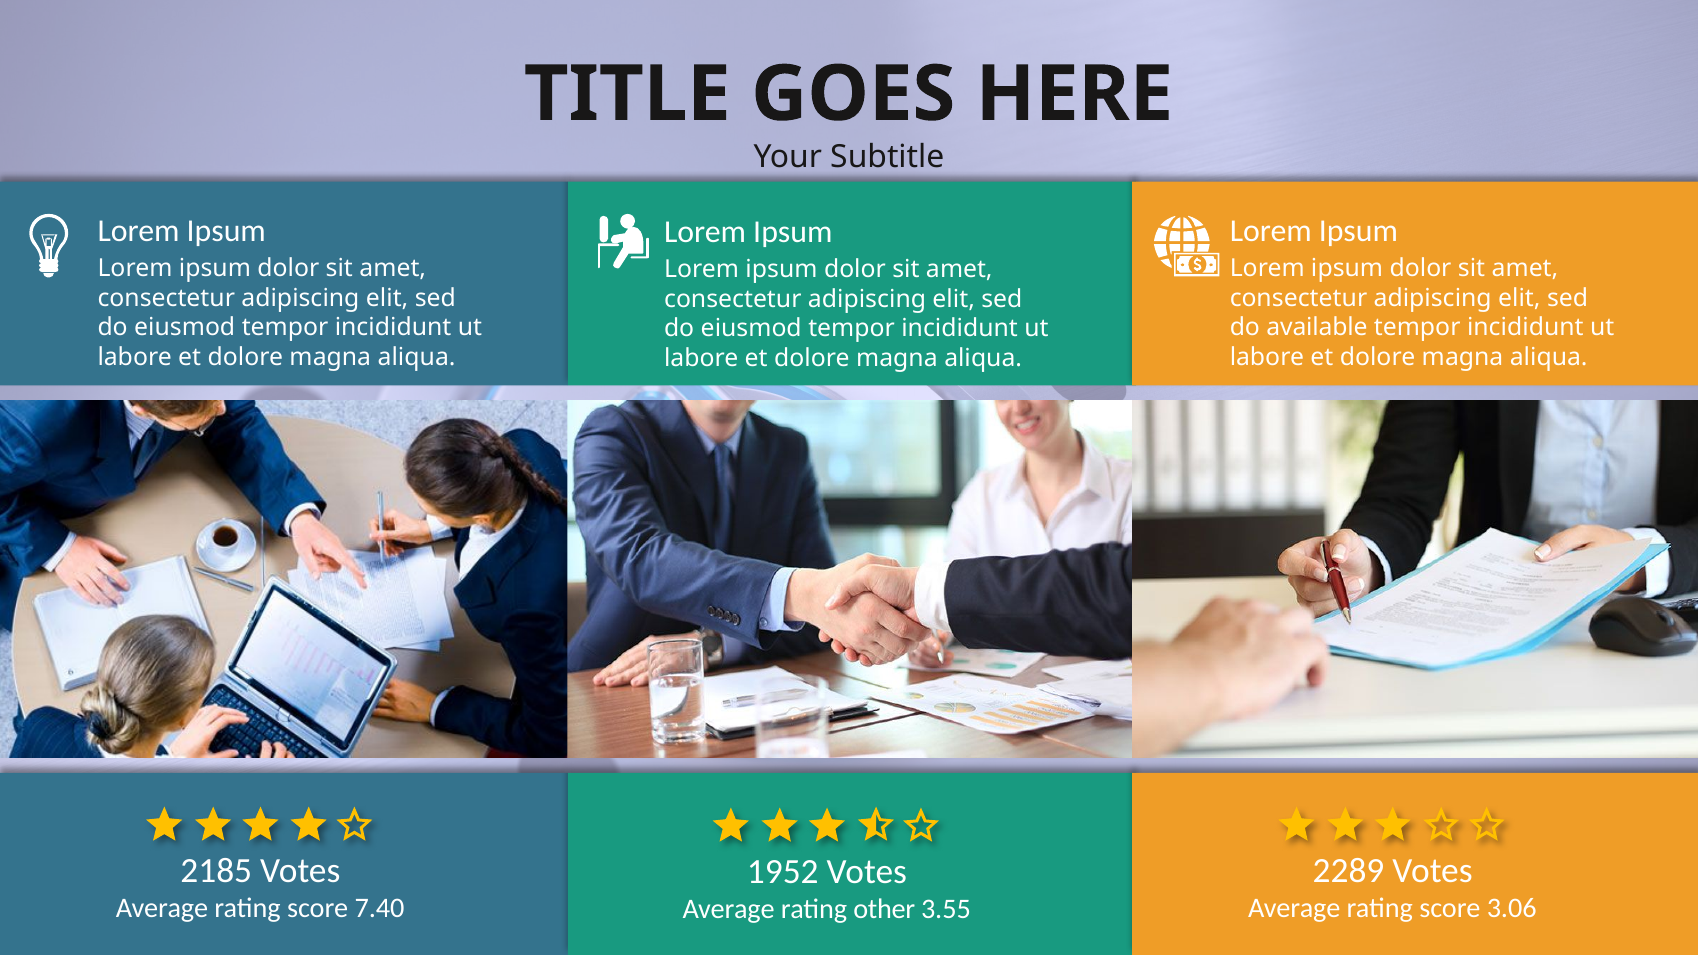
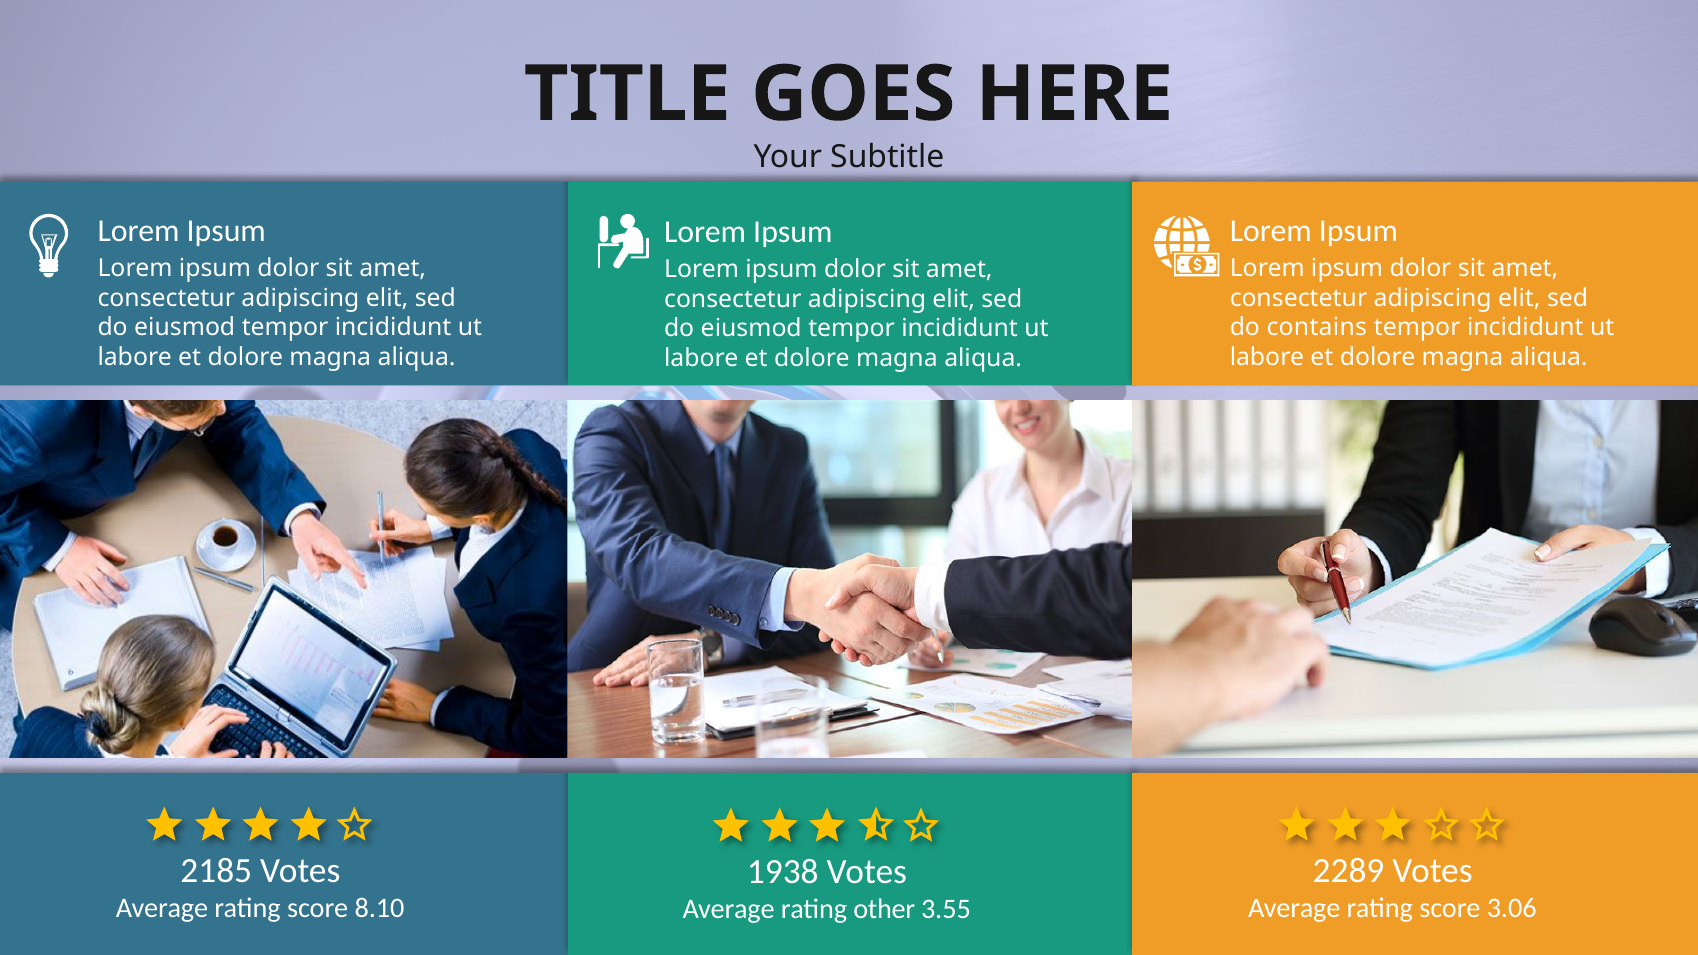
available: available -> contains
1952: 1952 -> 1938
7.40: 7.40 -> 8.10
